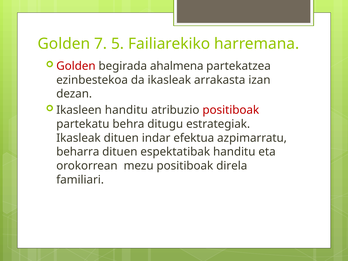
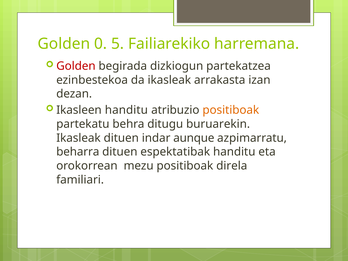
7: 7 -> 0
ahalmena: ahalmena -> dizkiogun
positiboak at (231, 110) colour: red -> orange
estrategiak: estrategiak -> buruarekin
efektua: efektua -> aunque
